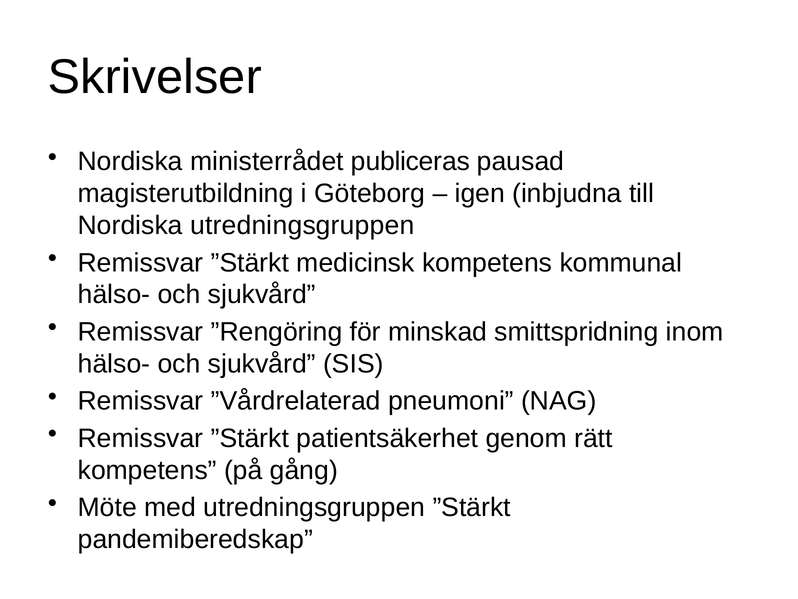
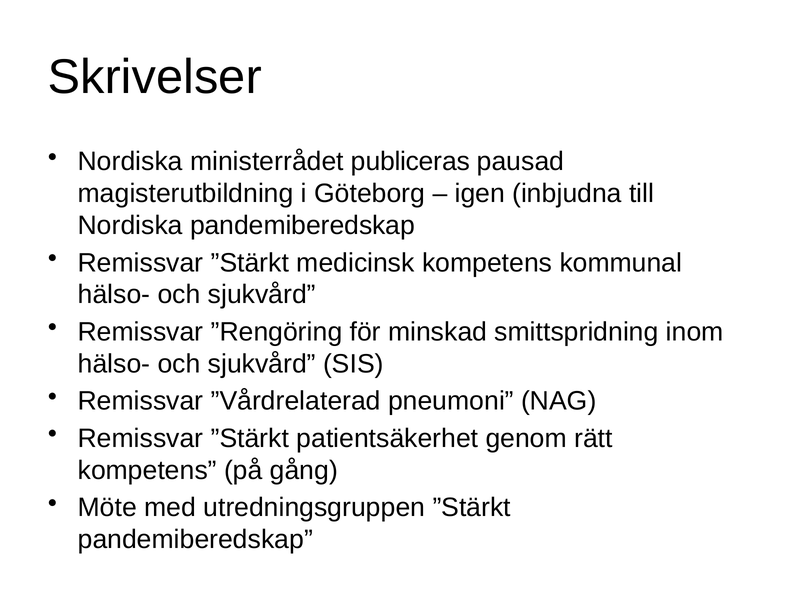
Nordiska utredningsgruppen: utredningsgruppen -> pandemiberedskap
